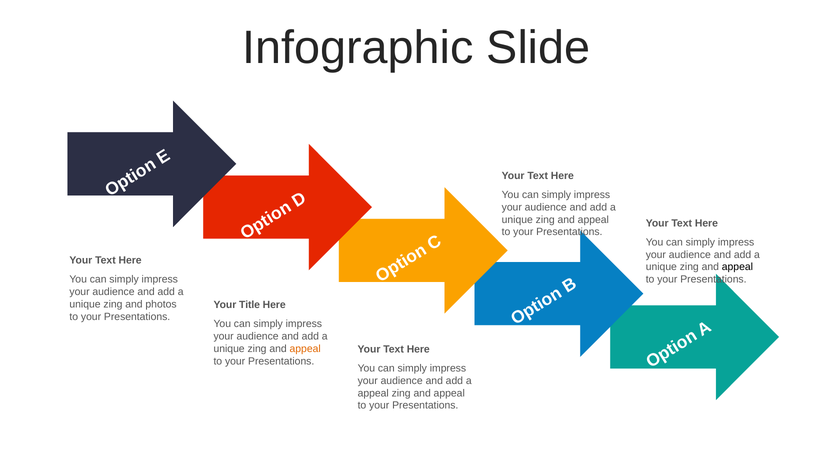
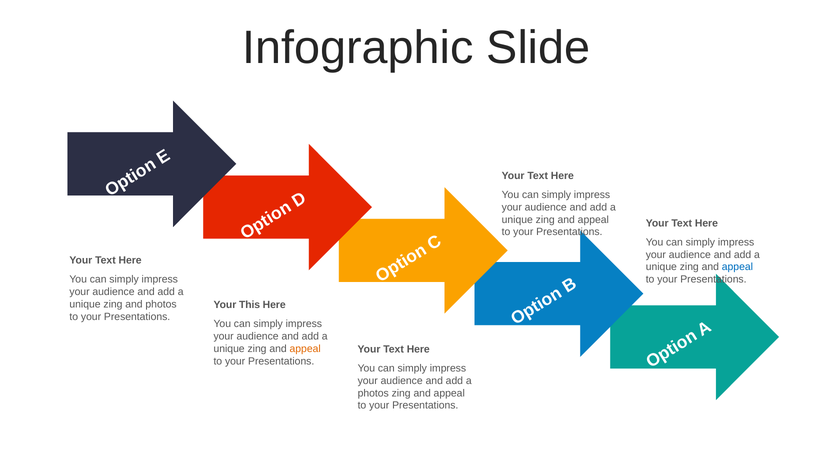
appeal at (737, 267) colour: black -> blue
Title: Title -> This
appeal at (373, 393): appeal -> photos
